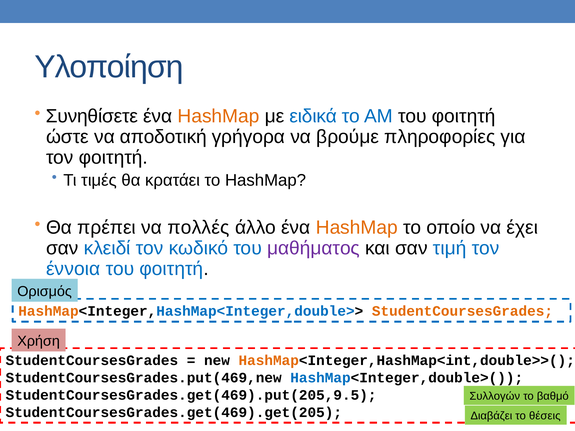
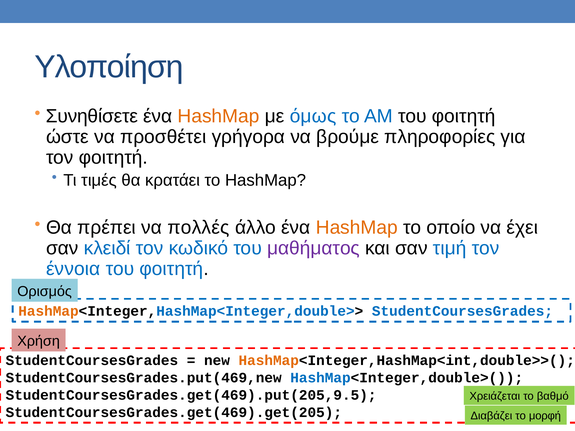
ειδικά: ειδικά -> όμως
αποδοτική: αποδοτική -> προσθέτει
StudentCoursesGrades at (462, 311) colour: orange -> blue
Συλλογών: Συλλογών -> Χρειάζεται
θέσεις: θέσεις -> μορφή
